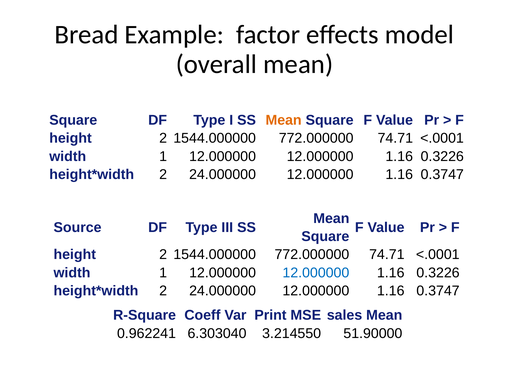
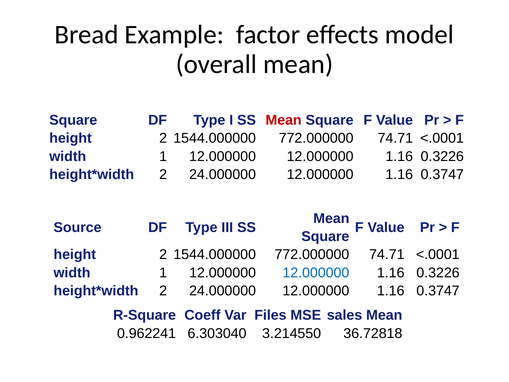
Mean at (284, 120) colour: orange -> red
Print: Print -> Files
51.90000: 51.90000 -> 36.72818
